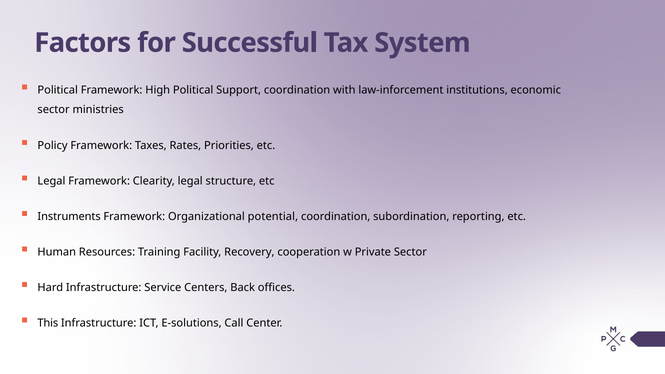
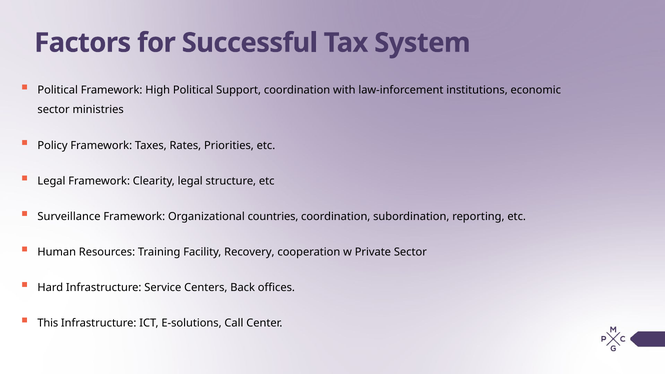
Instruments: Instruments -> Surveillance
potential: potential -> countries
